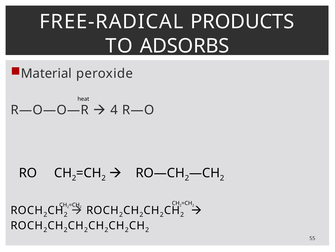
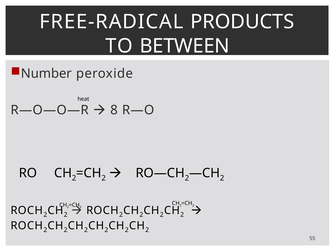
ADSORBS: ADSORBS -> BETWEEN
Material: Material -> Number
4: 4 -> 8
